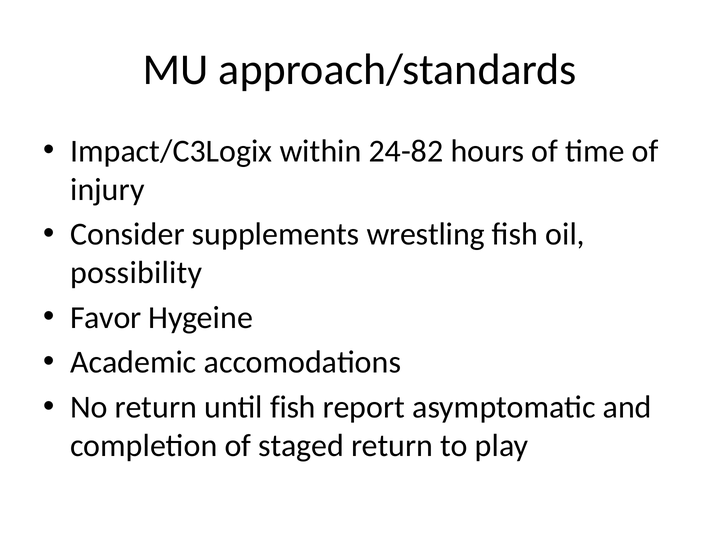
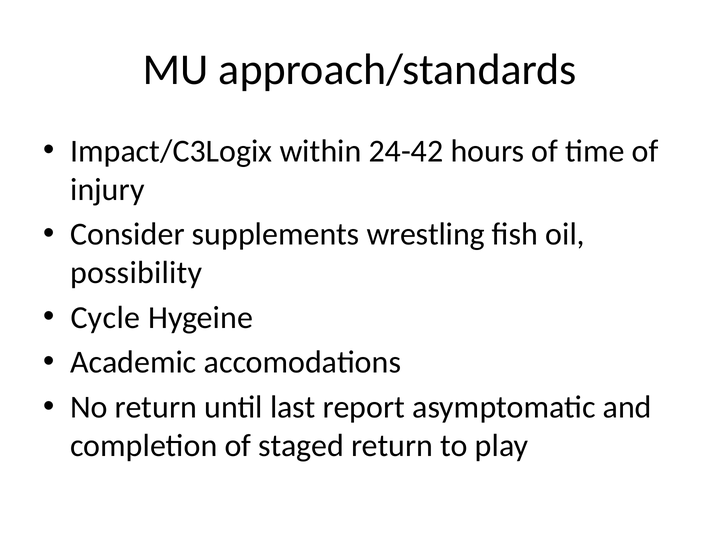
24-82: 24-82 -> 24-42
Favor: Favor -> Cycle
until fish: fish -> last
